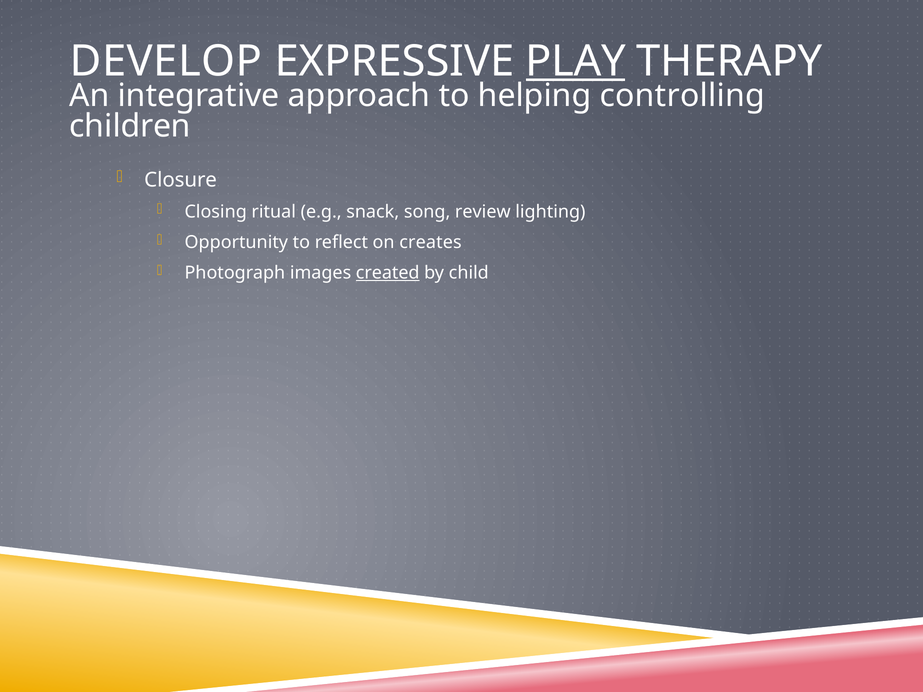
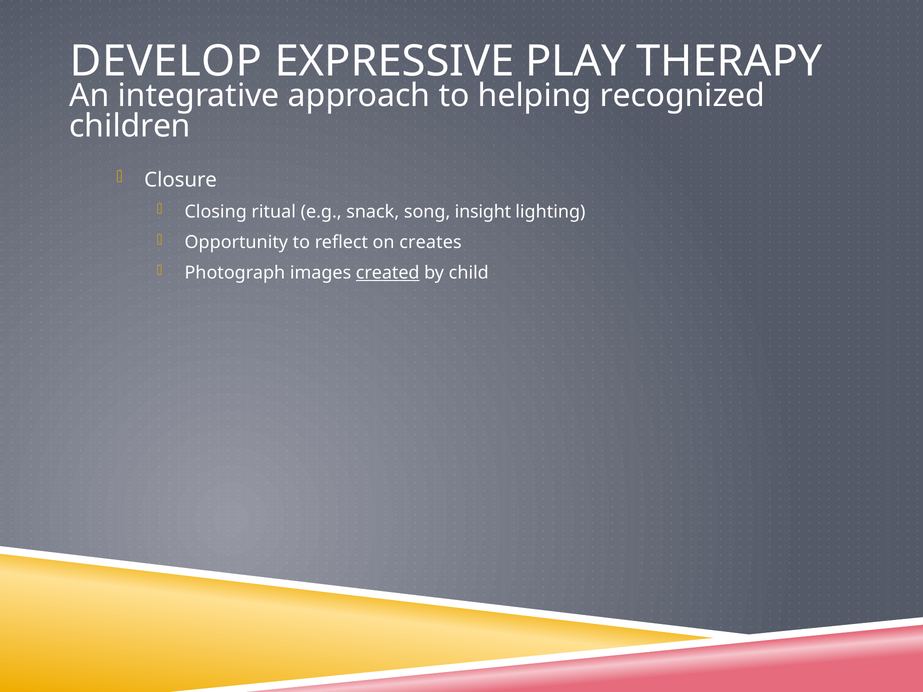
PLAY underline: present -> none
controlling: controlling -> recognized
review: review -> insight
